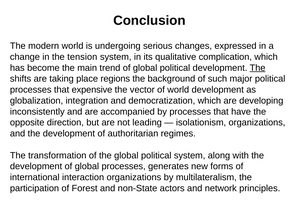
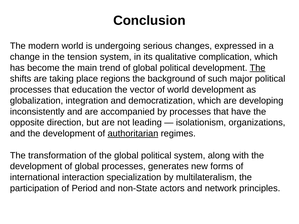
expensive: expensive -> education
authoritarian underline: none -> present
interaction organizations: organizations -> specialization
Forest: Forest -> Period
